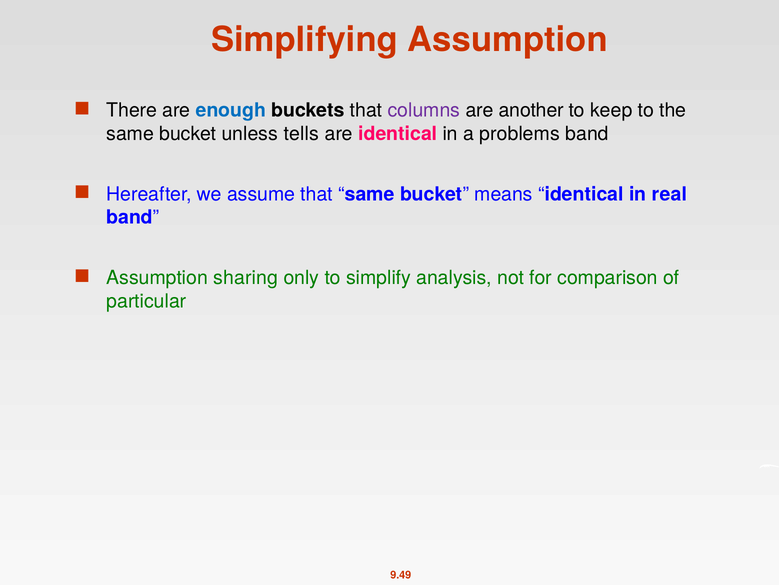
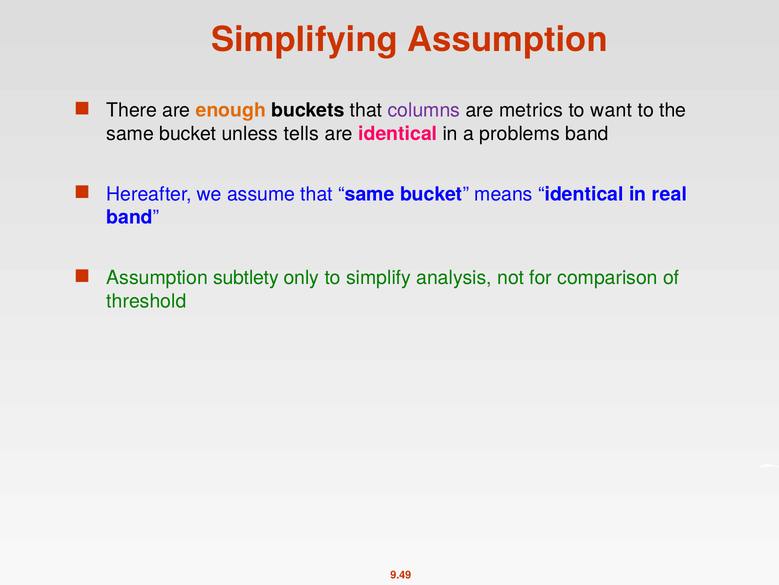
enough colour: blue -> orange
another: another -> metrics
keep: keep -> want
sharing: sharing -> subtlety
particular: particular -> threshold
